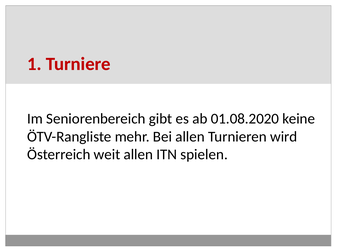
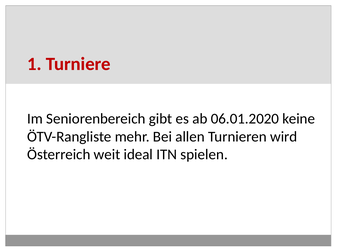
01.08.2020: 01.08.2020 -> 06.01.2020
weit allen: allen -> ideal
